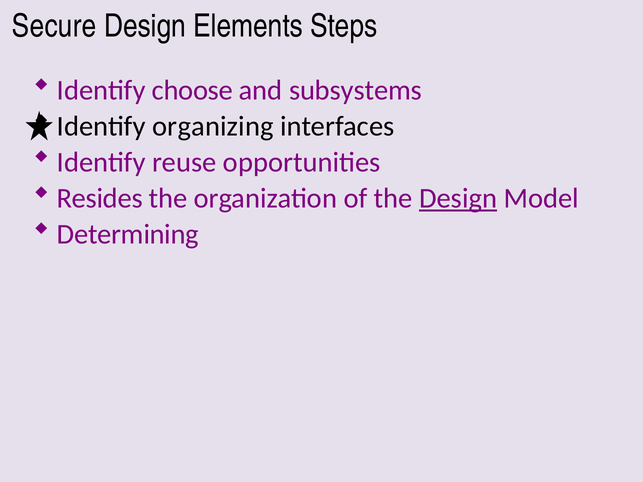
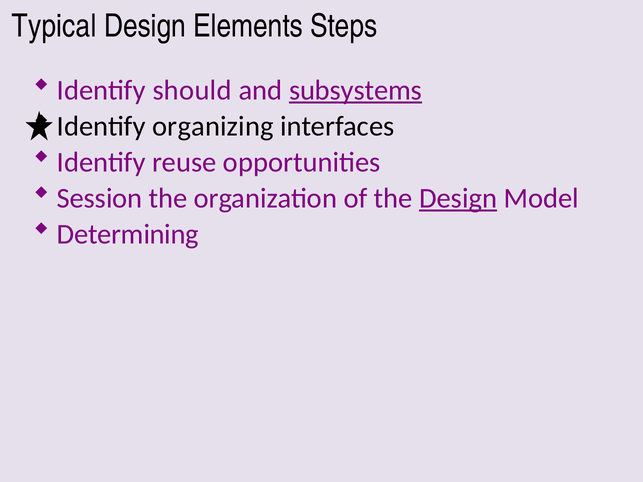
Secure: Secure -> Typical
choose: choose -> should
subsystems underline: none -> present
Resides: Resides -> Session
